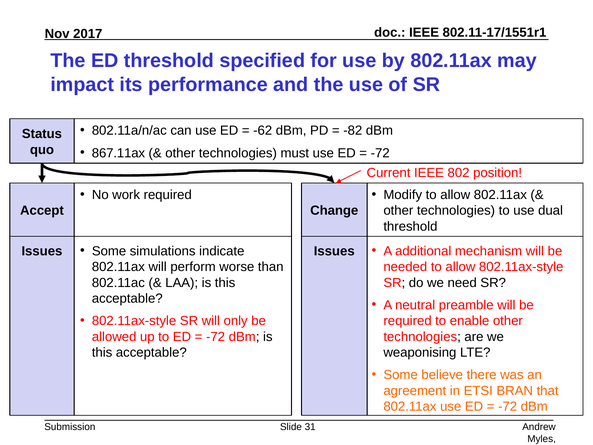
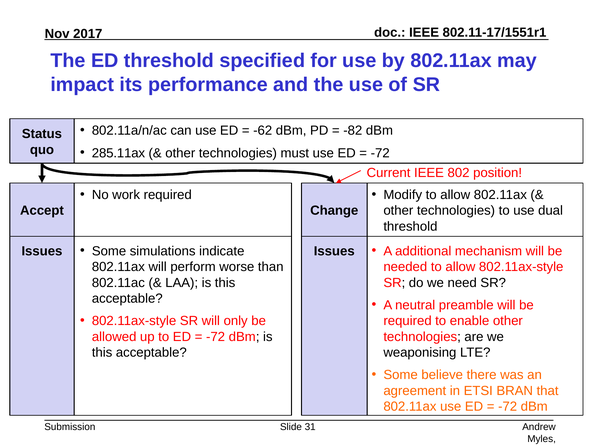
867.11ax: 867.11ax -> 285.11ax
